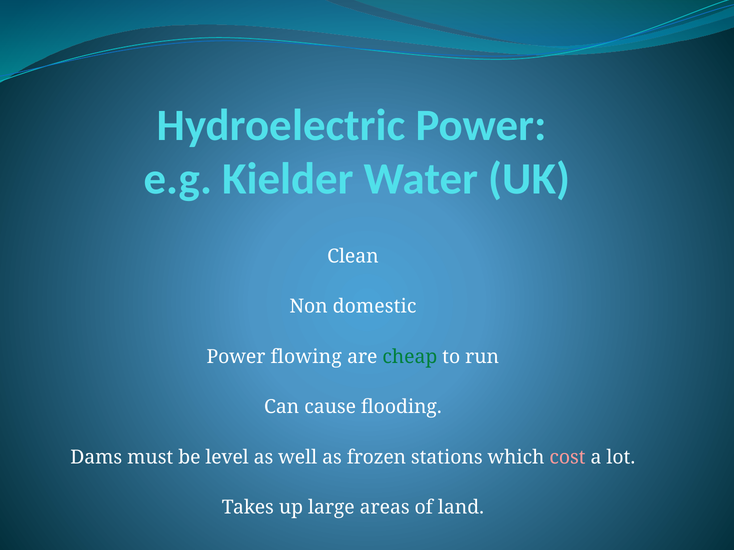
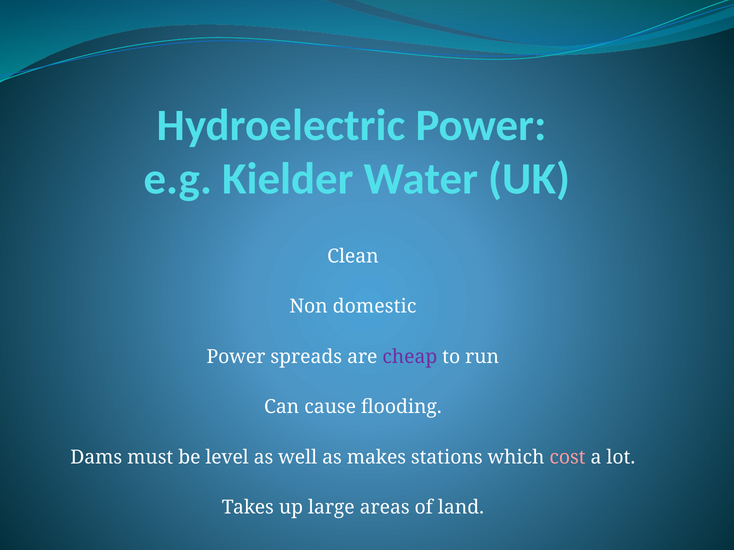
flowing: flowing -> spreads
cheap colour: green -> purple
frozen: frozen -> makes
